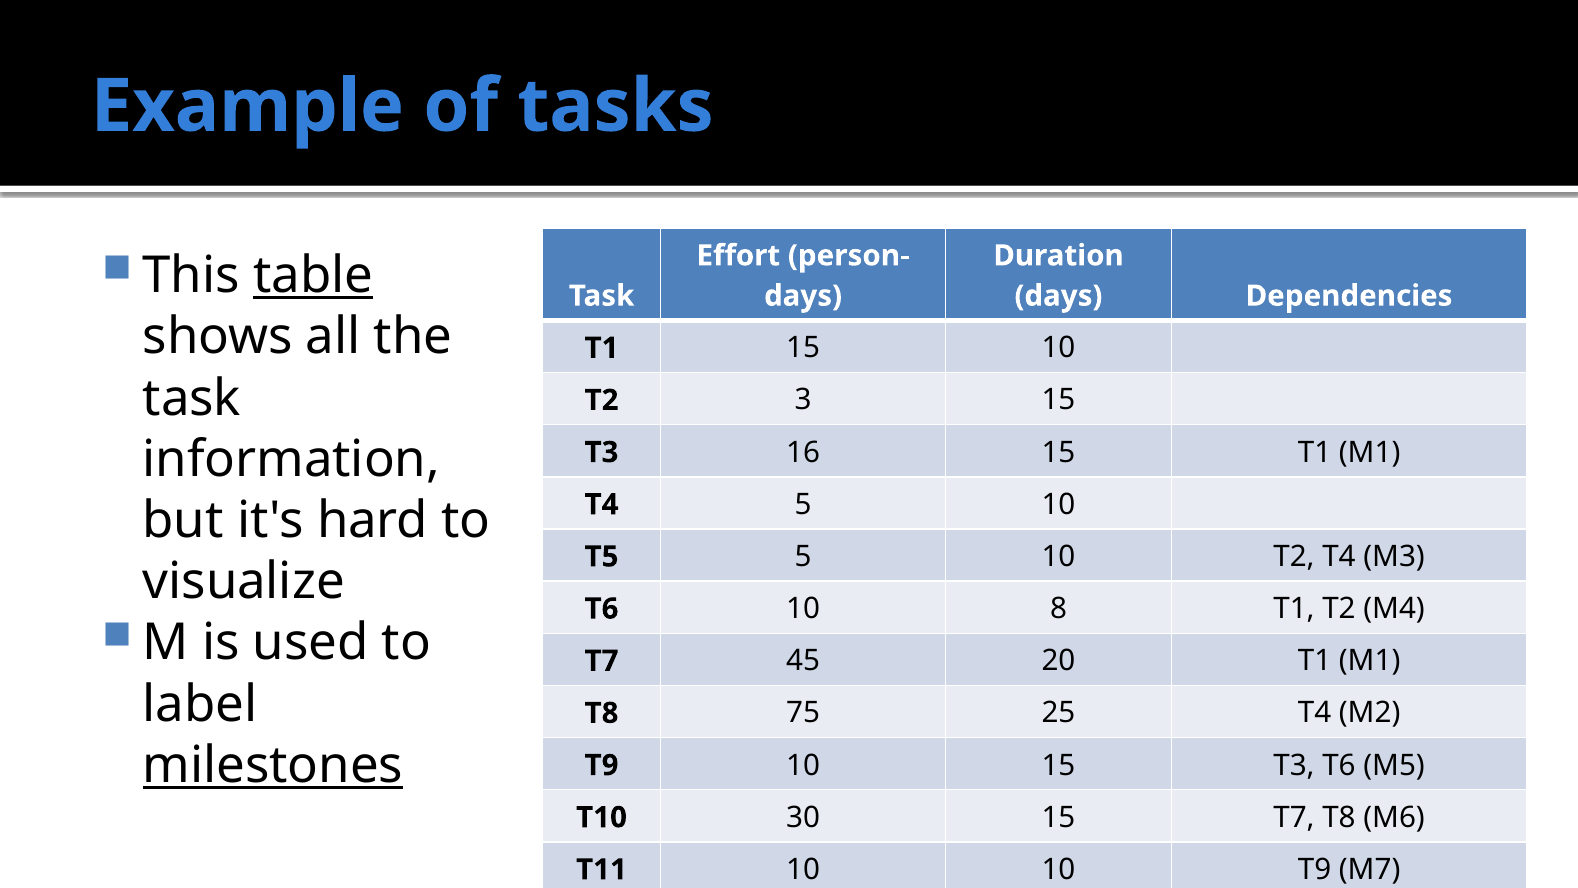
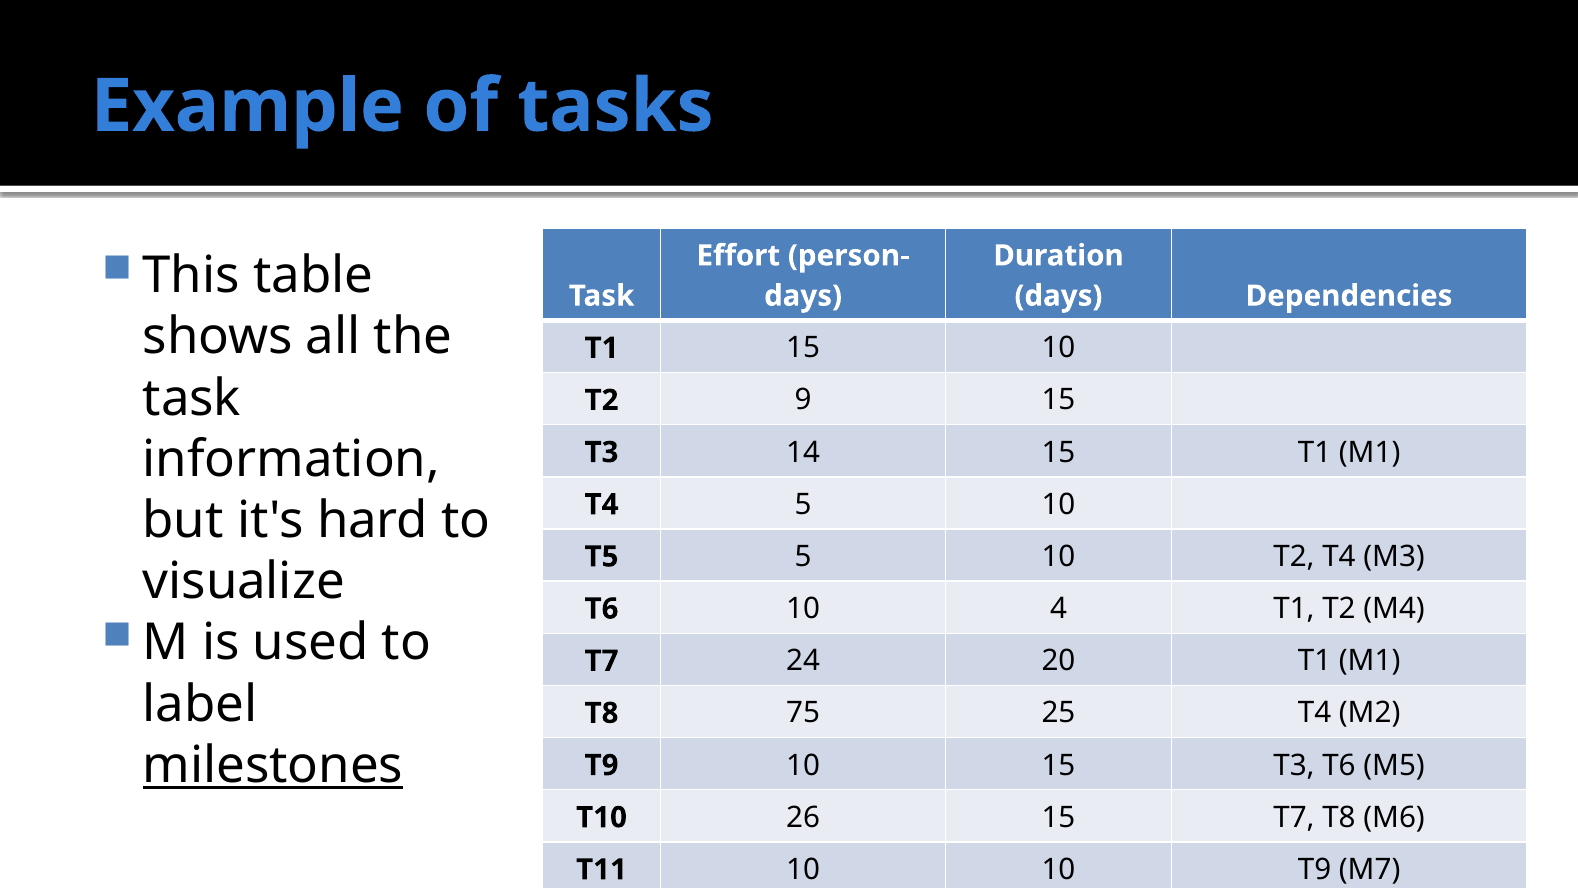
table underline: present -> none
3: 3 -> 9
16: 16 -> 14
8: 8 -> 4
45: 45 -> 24
30: 30 -> 26
